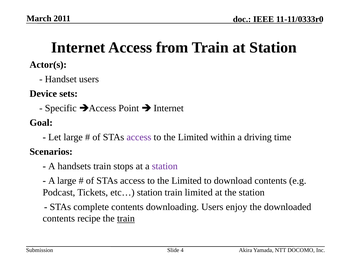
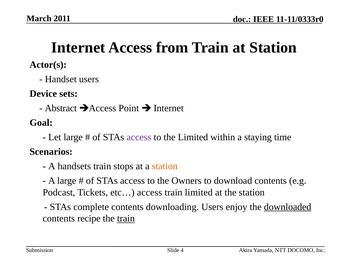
Specific: Specific -> Abstract
driving: driving -> staying
station at (165, 166) colour: purple -> orange
Limited at (187, 181): Limited -> Owners
etc… station: station -> access
downloaded underline: none -> present
